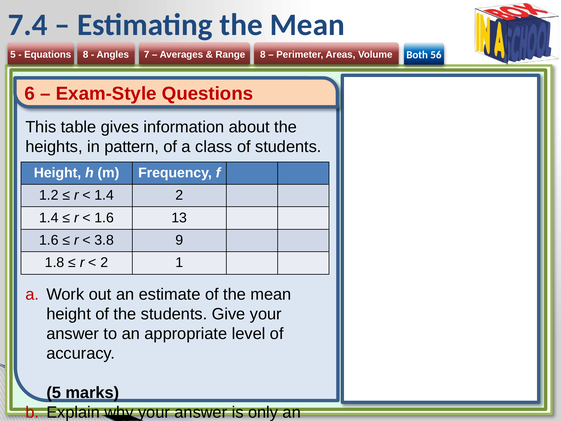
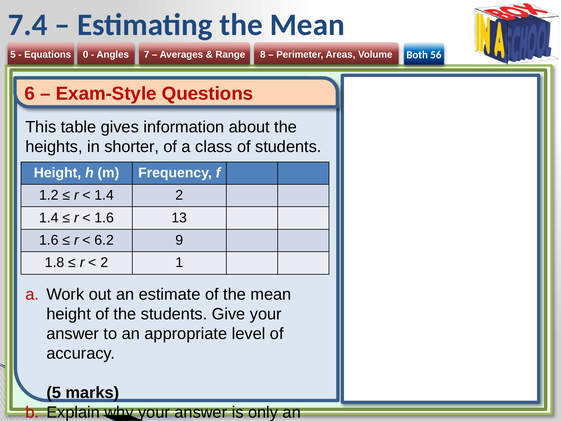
8 at (86, 55): 8 -> 0
pattern: pattern -> shorter
3.8: 3.8 -> 6.2
